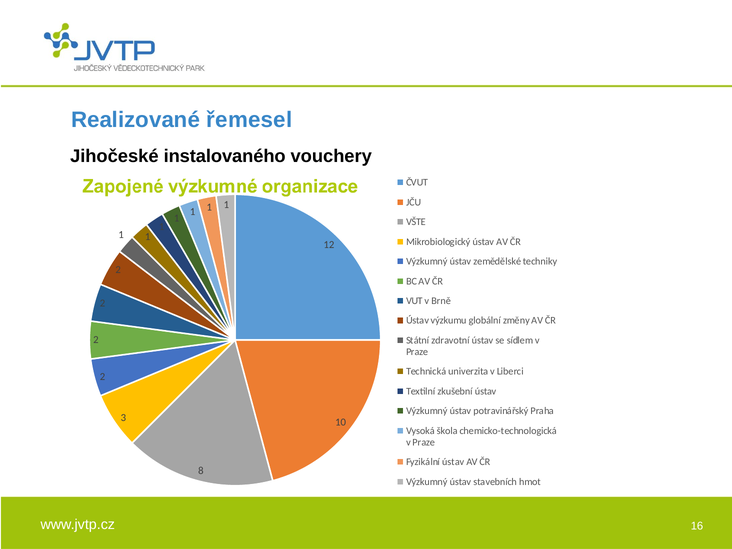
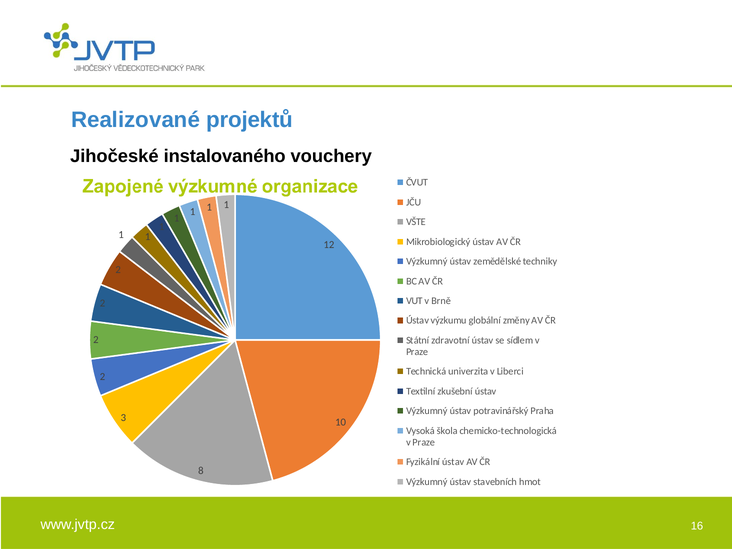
řemesel: řemesel -> projektů
